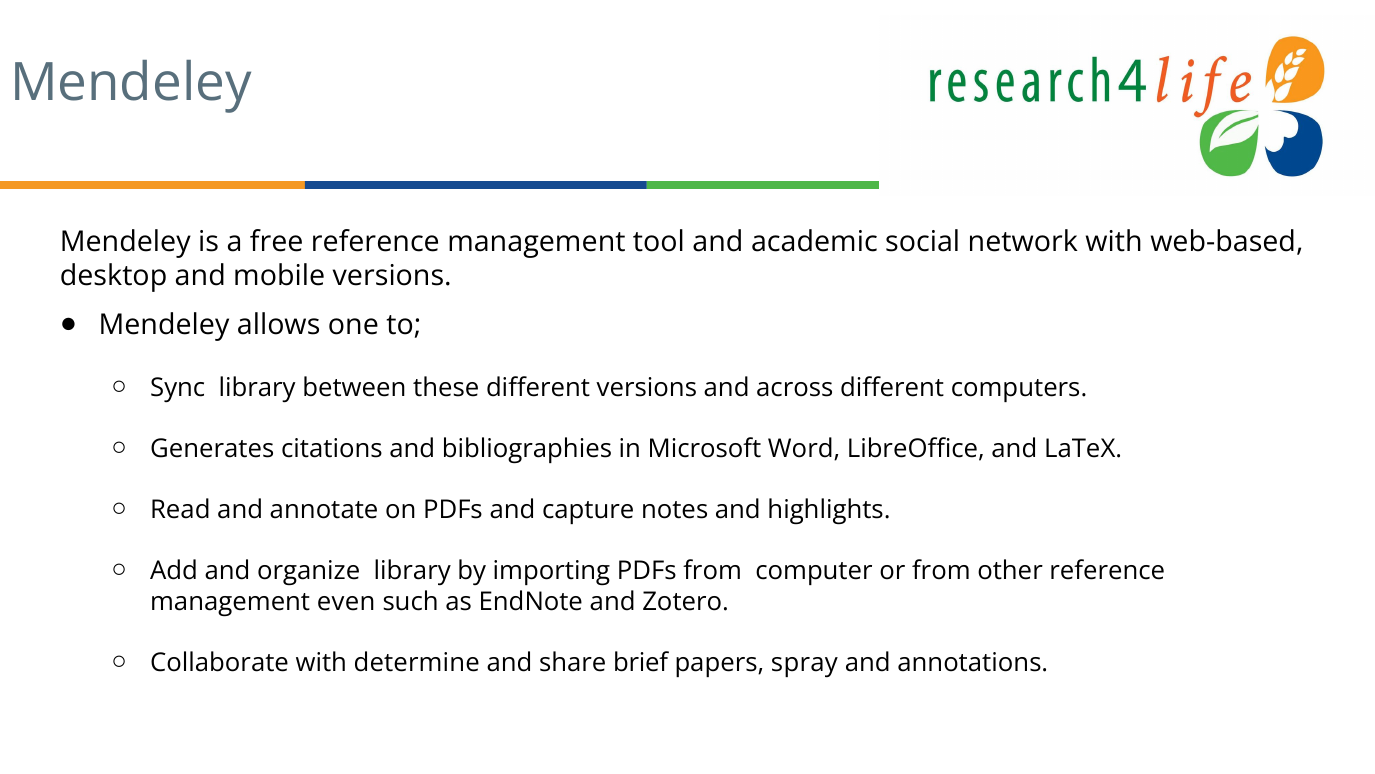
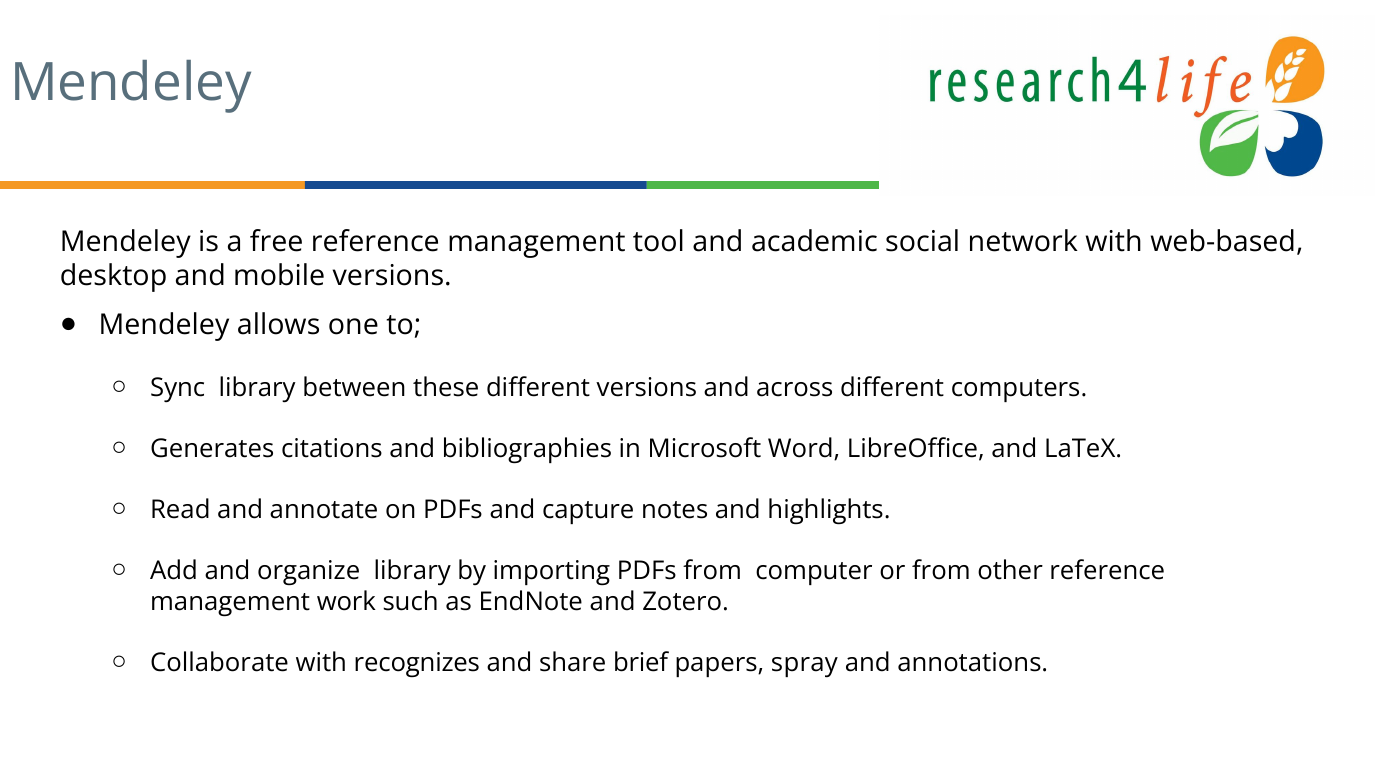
even: even -> work
determine: determine -> recognizes
